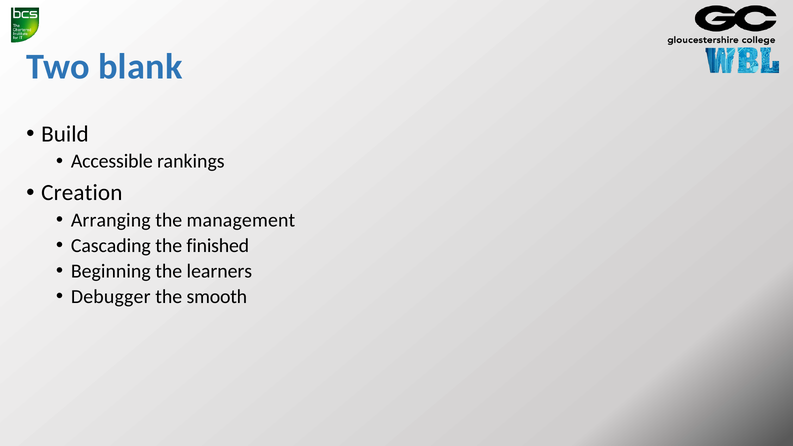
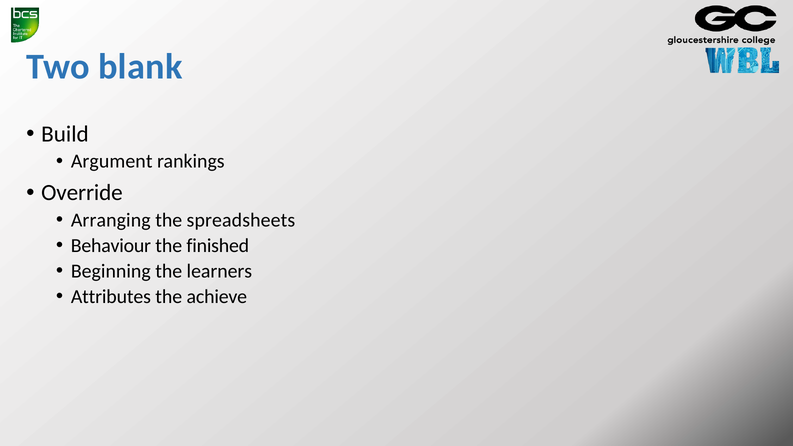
Accessible: Accessible -> Argument
Creation: Creation -> Override
management: management -> spreadsheets
Cascading: Cascading -> Behaviour
Debugger: Debugger -> Attributes
smooth: smooth -> achieve
